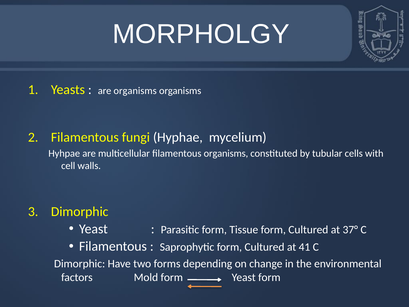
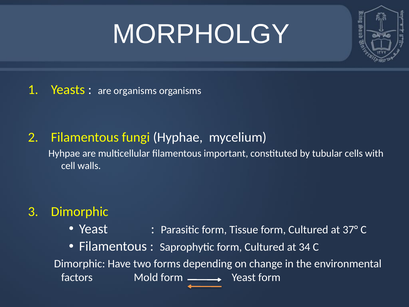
filamentous organisms: organisms -> important
41: 41 -> 34
